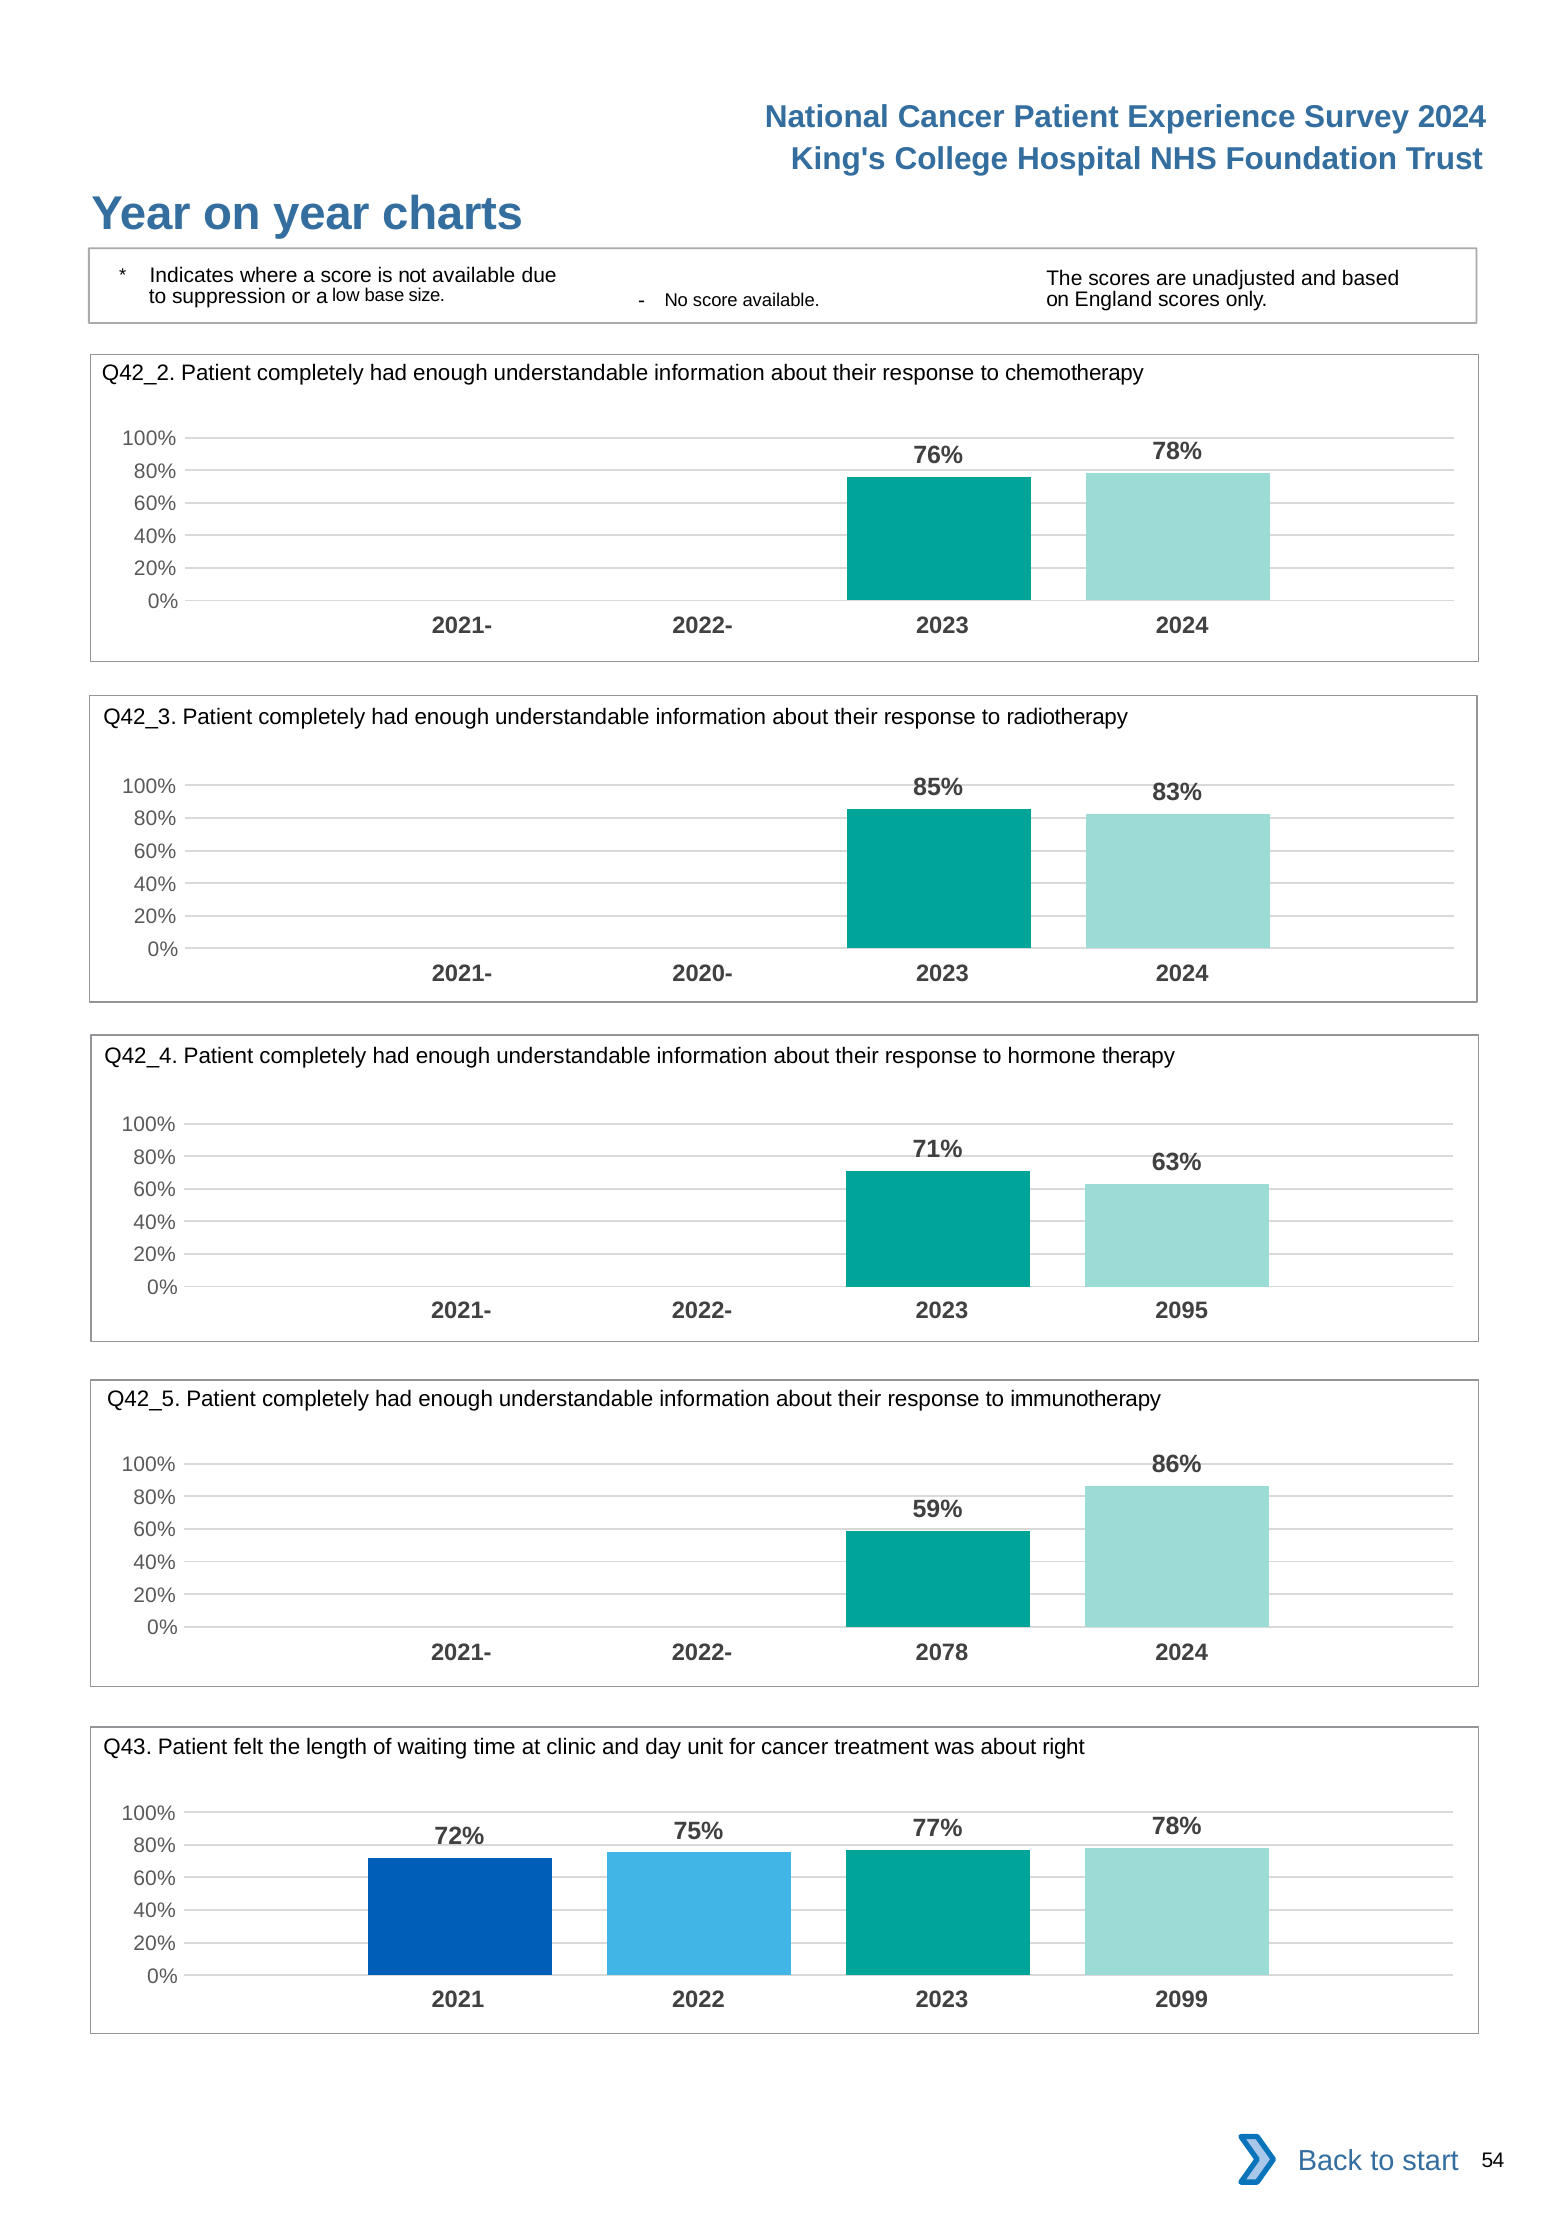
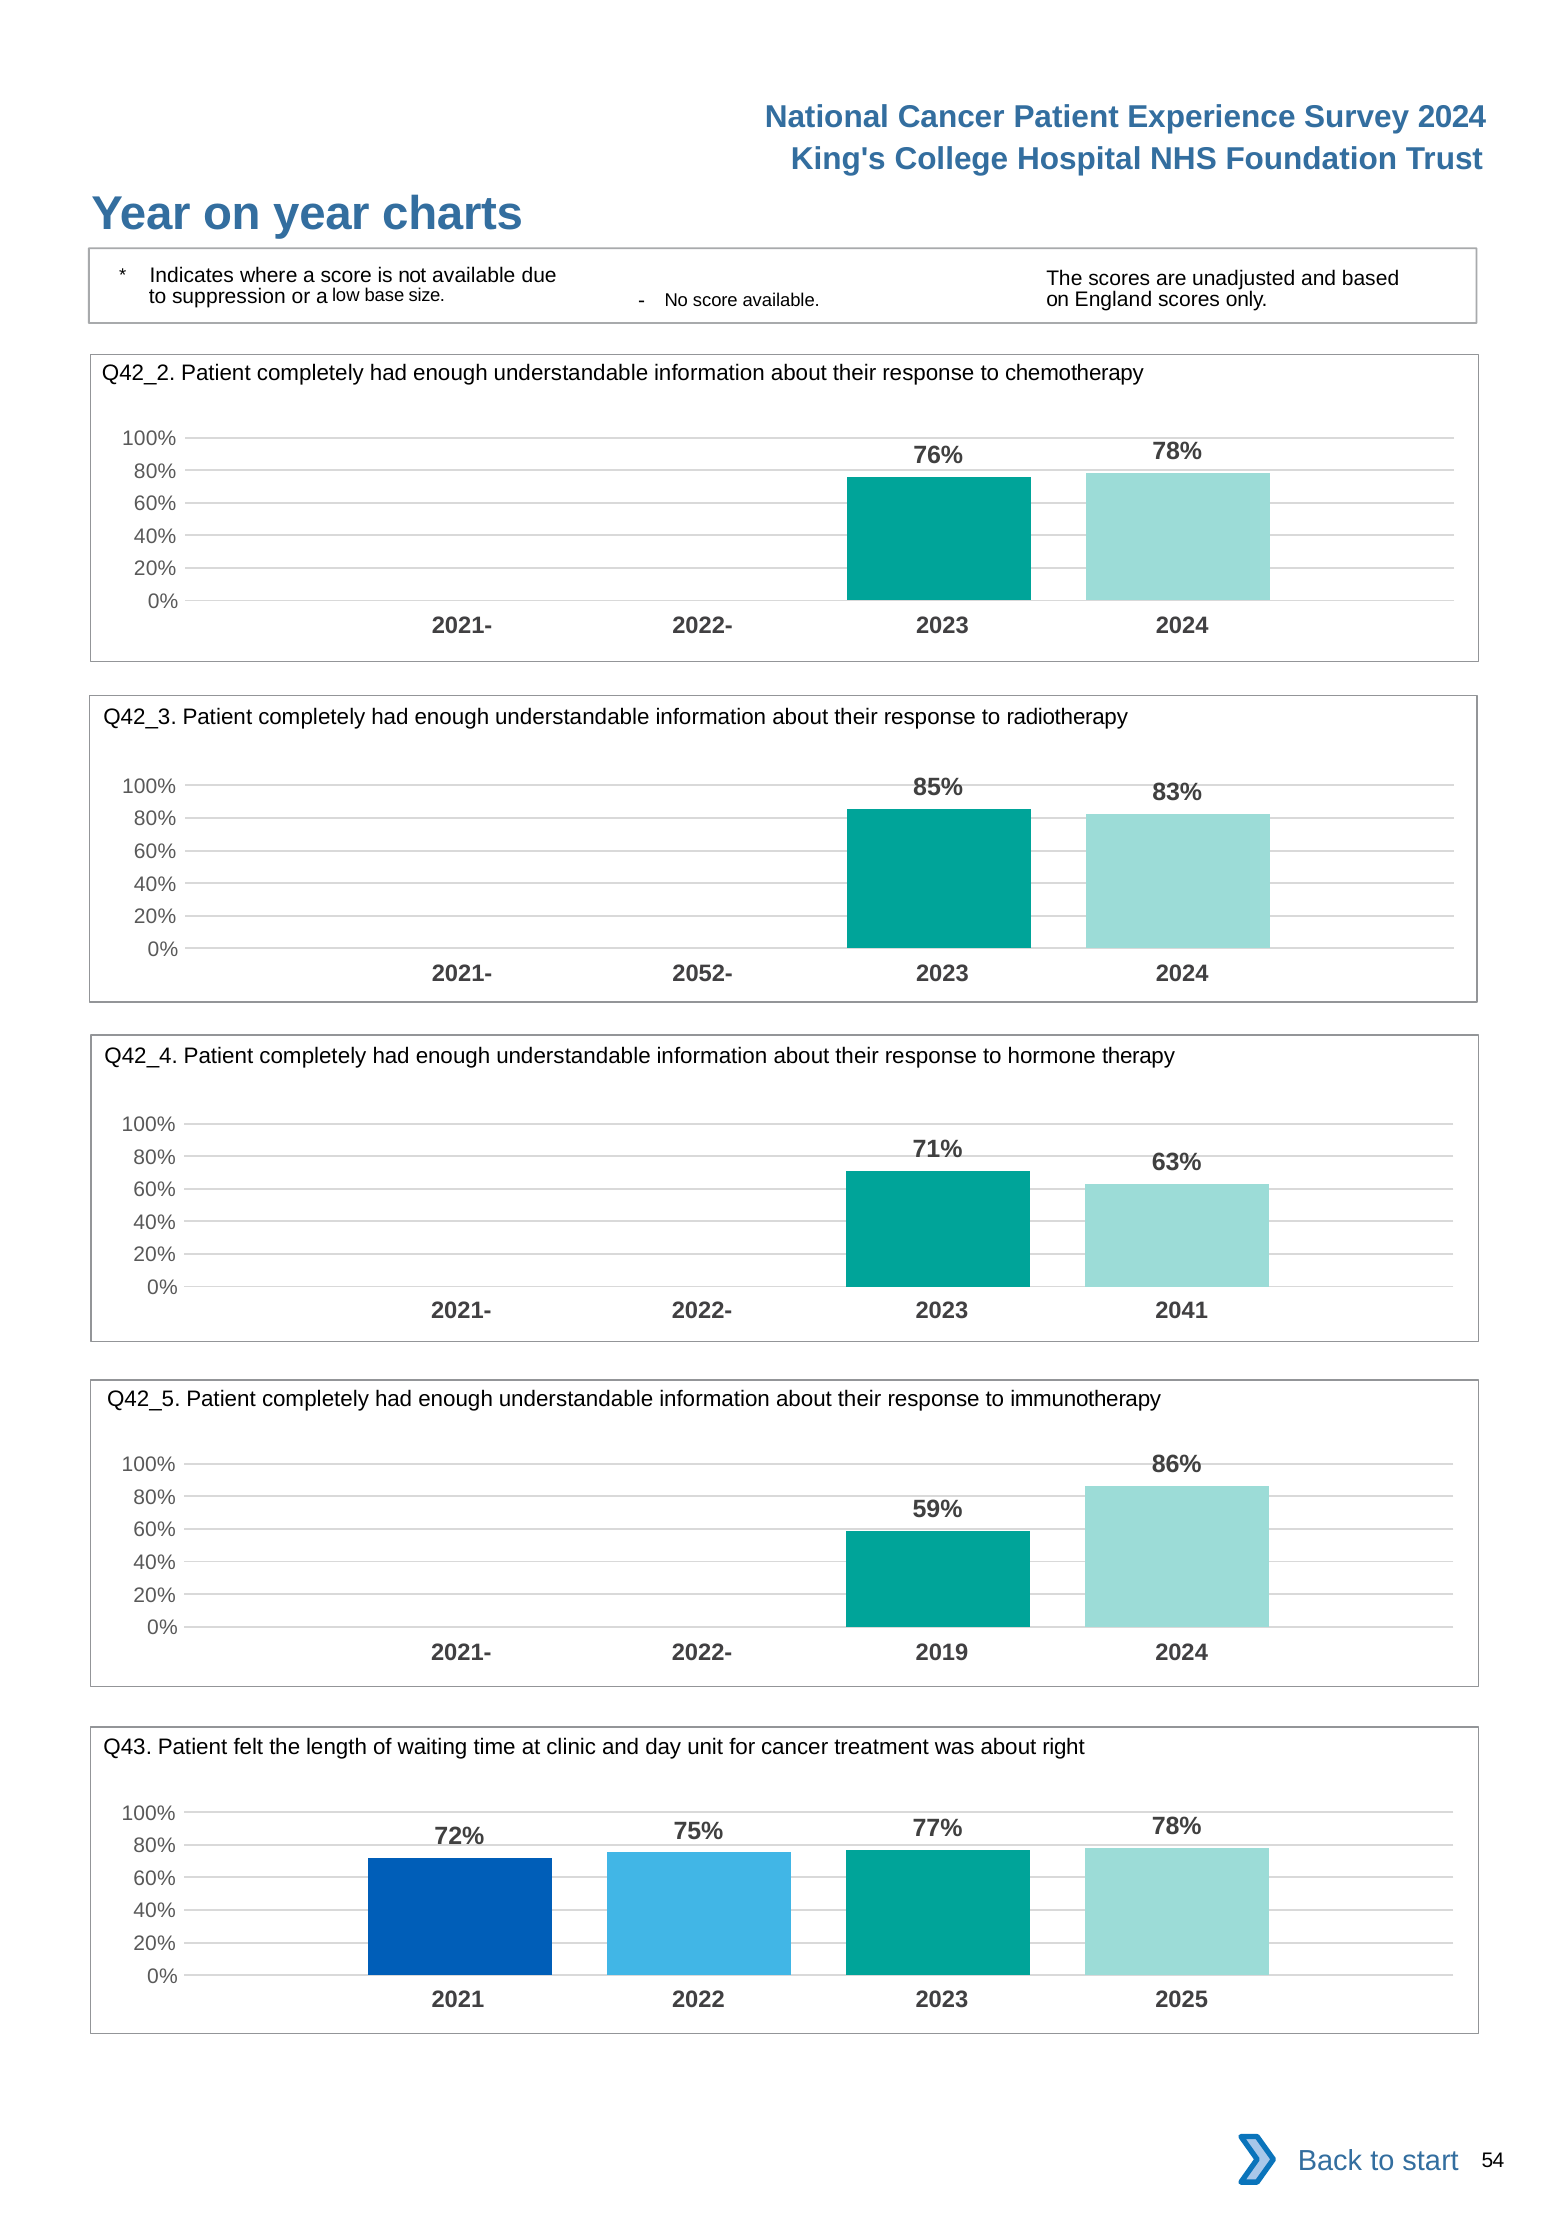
2020-: 2020- -> 2052-
2095: 2095 -> 2041
2078: 2078 -> 2019
2099: 2099 -> 2025
